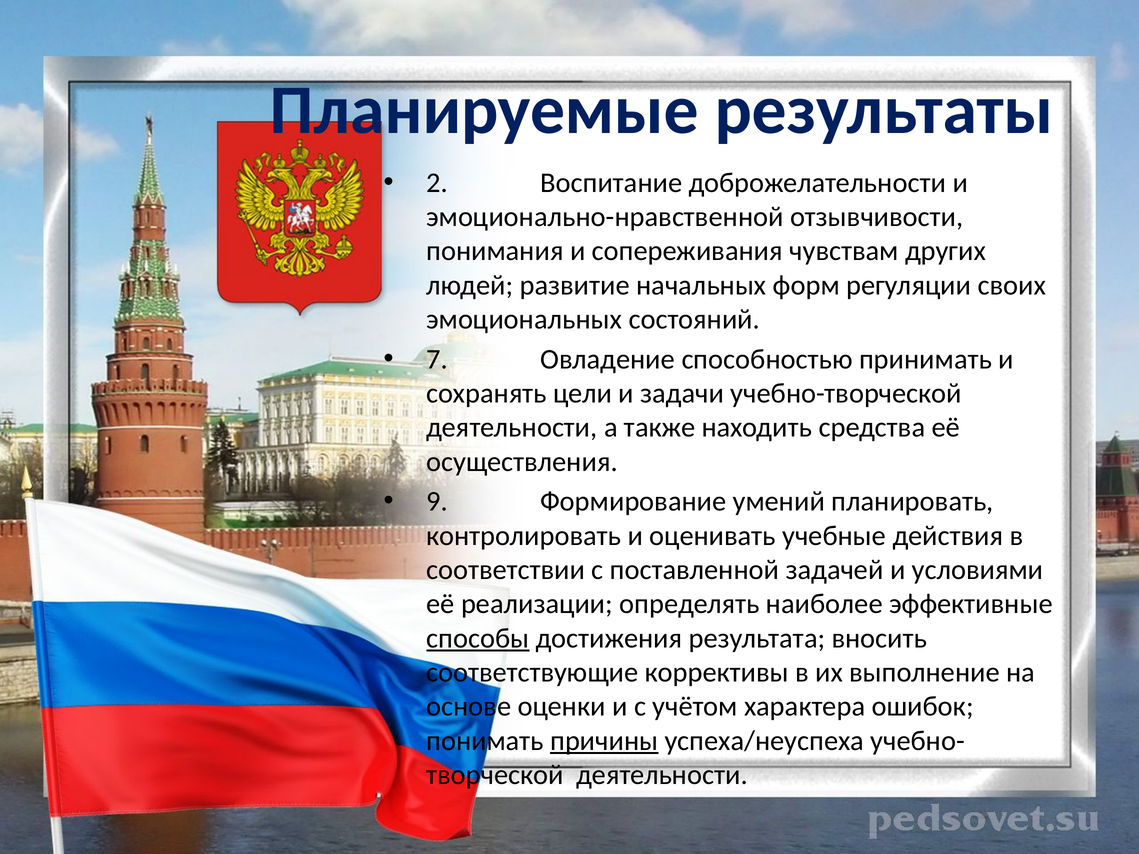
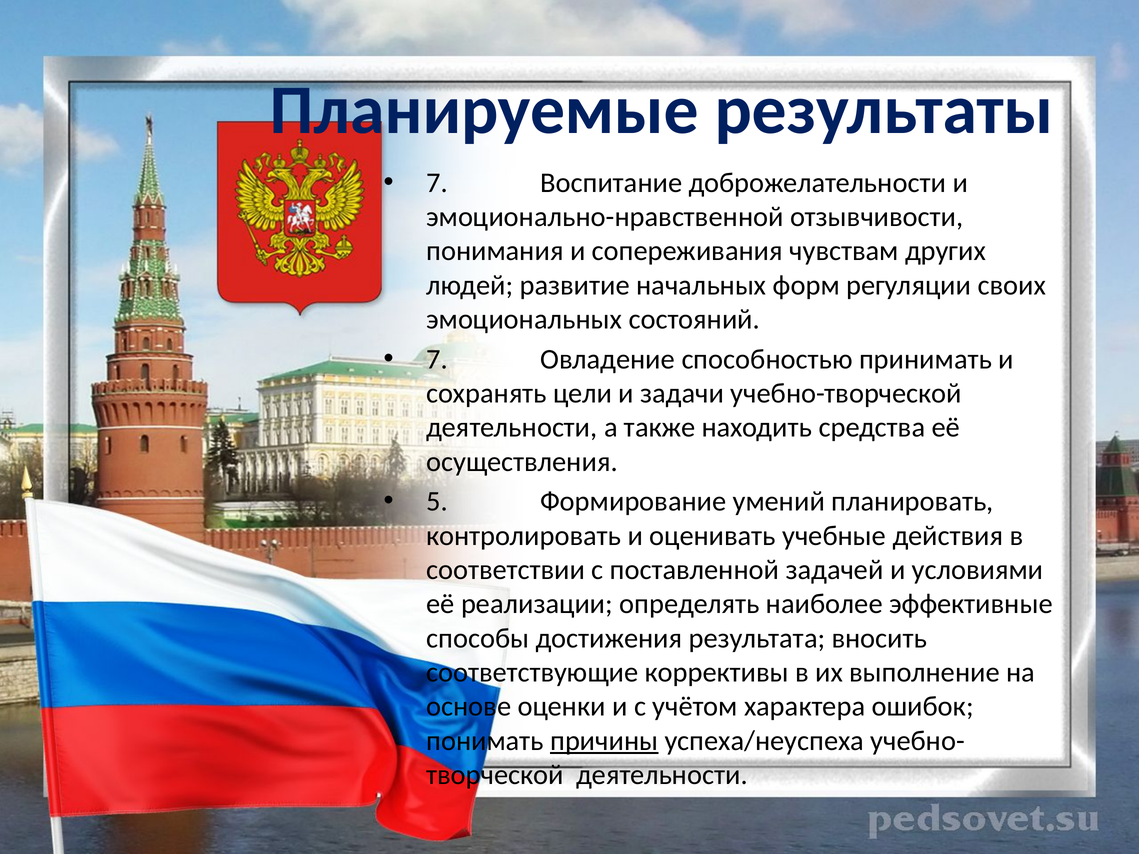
2 at (437, 183): 2 -> 7
9: 9 -> 5
способы underline: present -> none
